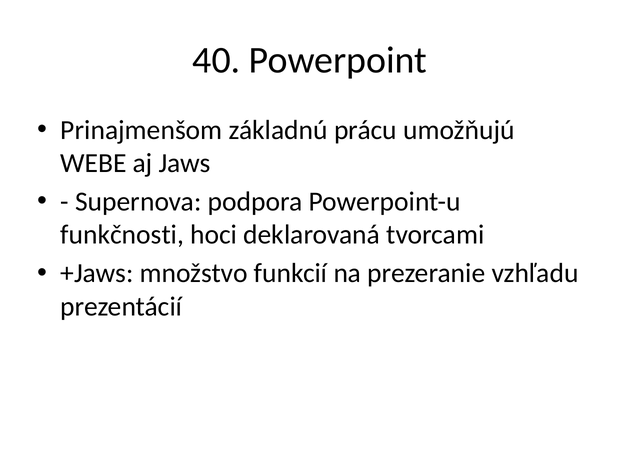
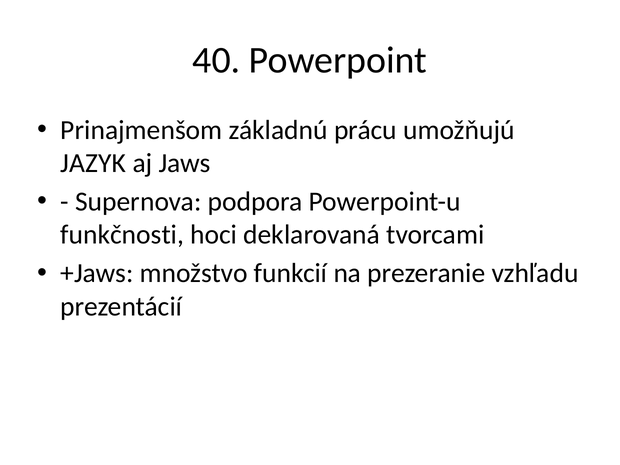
WEBE: WEBE -> JAZYK
